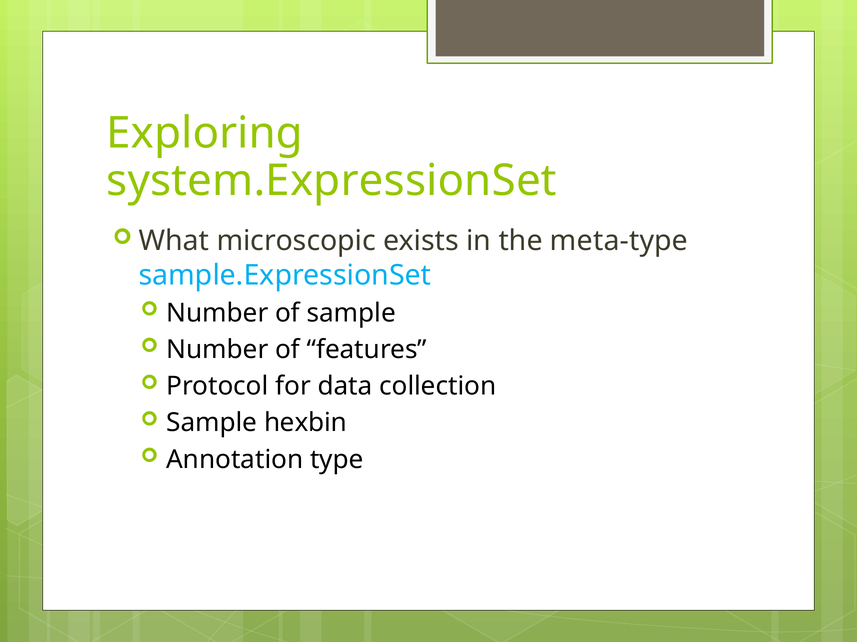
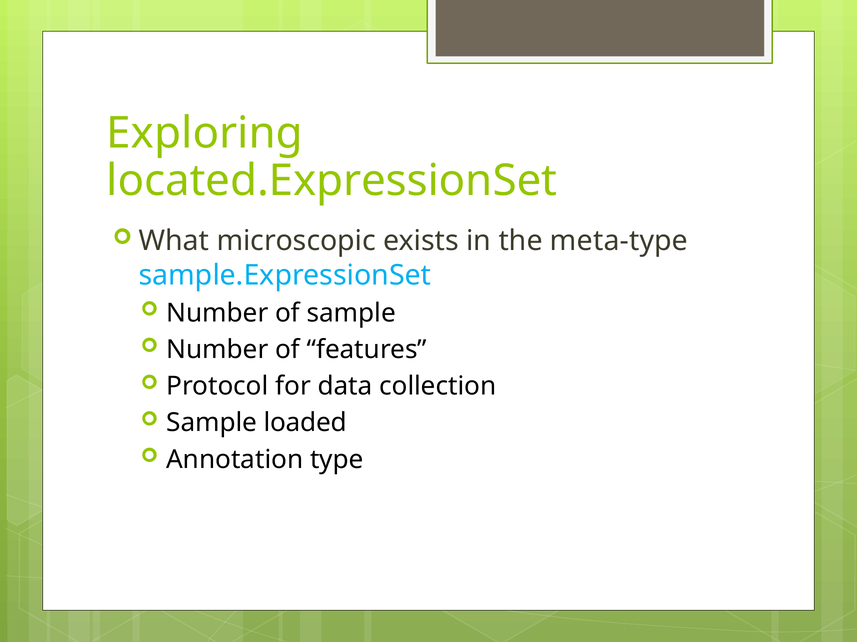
system.ExpressionSet: system.ExpressionSet -> located.ExpressionSet
hexbin: hexbin -> loaded
